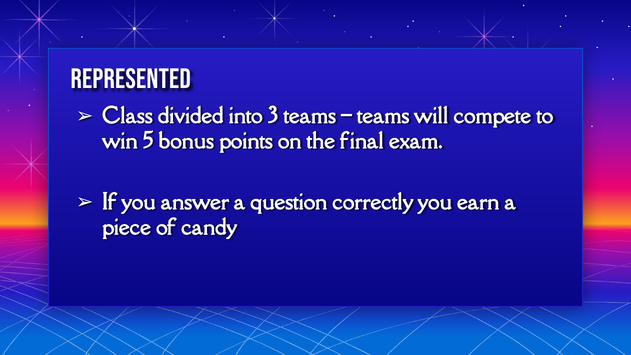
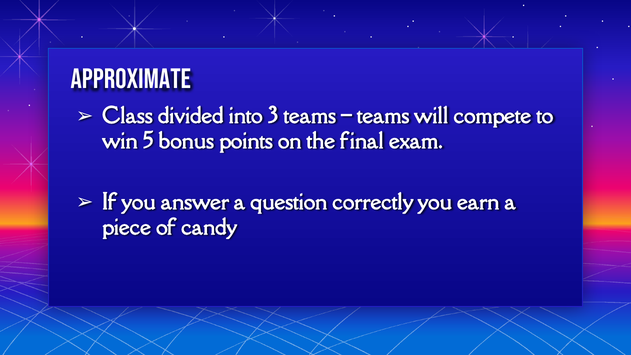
Represented: Represented -> Approximate
